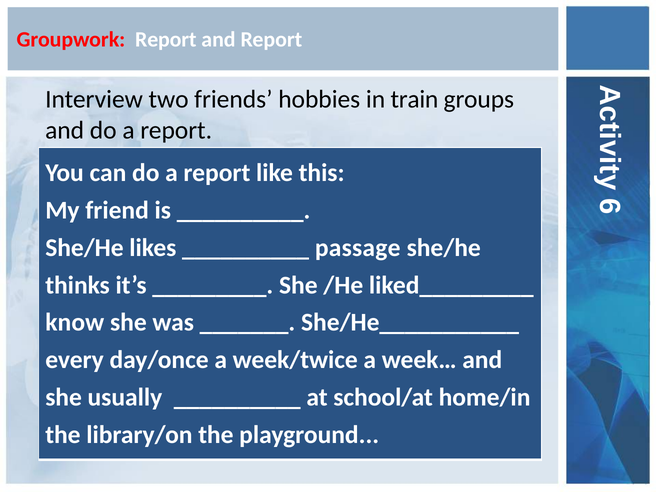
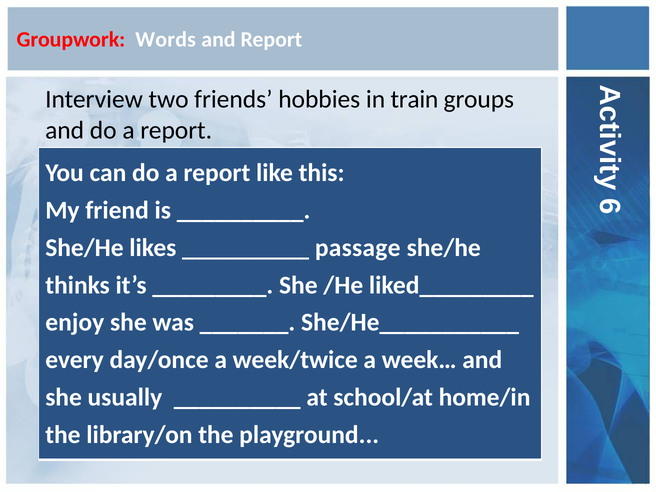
Groupwork Report: Report -> Words
know: know -> enjoy
